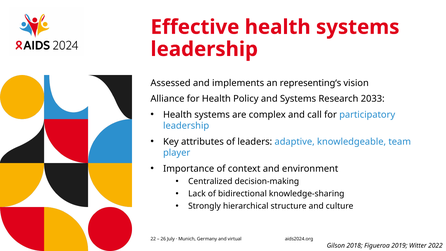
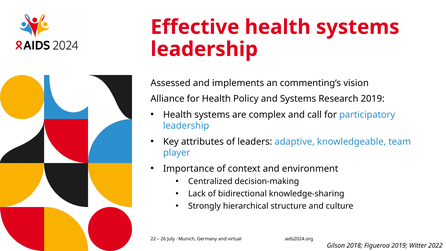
representing‘s: representing‘s -> commenting‘s
Research 2033: 2033 -> 2019
